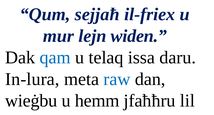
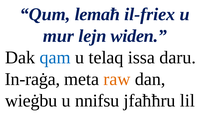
sejjaħ: sejjaħ -> lemaħ
In-lura: In-lura -> In-raġa
raw colour: blue -> orange
hemm: hemm -> nnifsu
